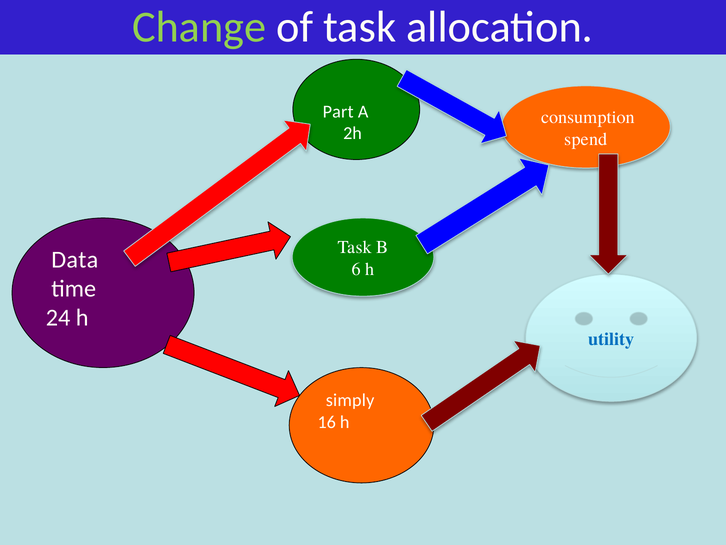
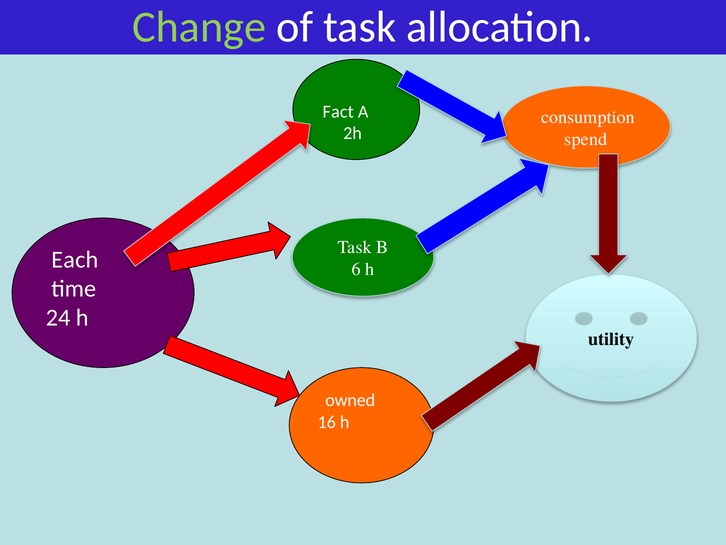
Part: Part -> Fact
Data: Data -> Each
utility colour: blue -> black
simply: simply -> owned
